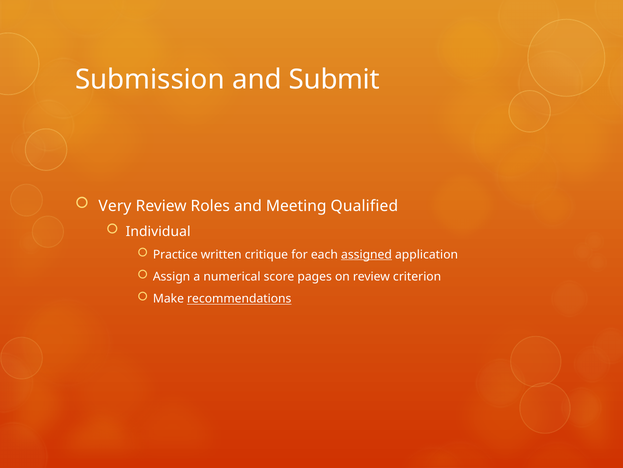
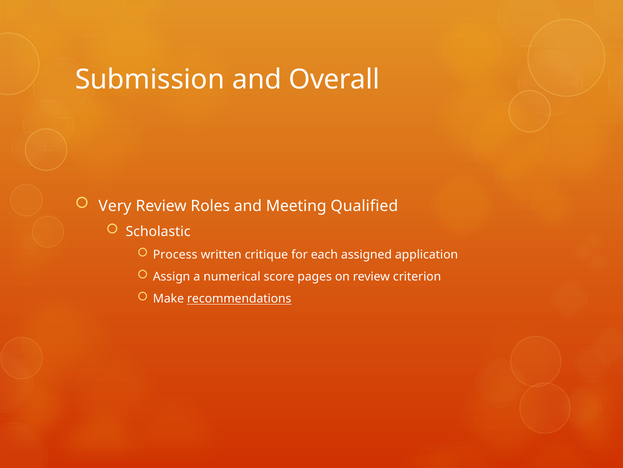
Submit: Submit -> Overall
Individual: Individual -> Scholastic
Practice: Practice -> Process
assigned underline: present -> none
